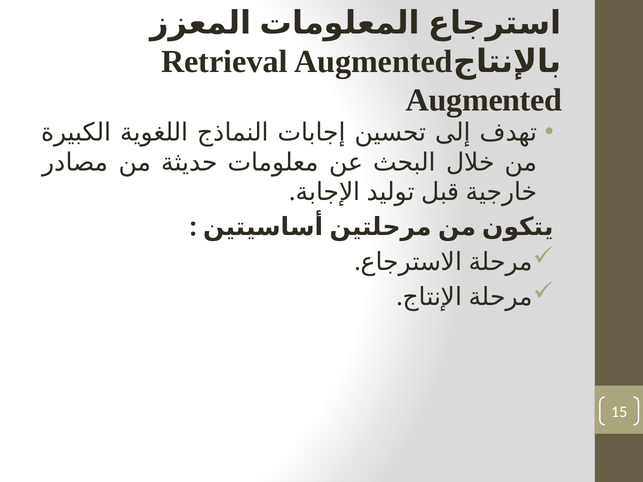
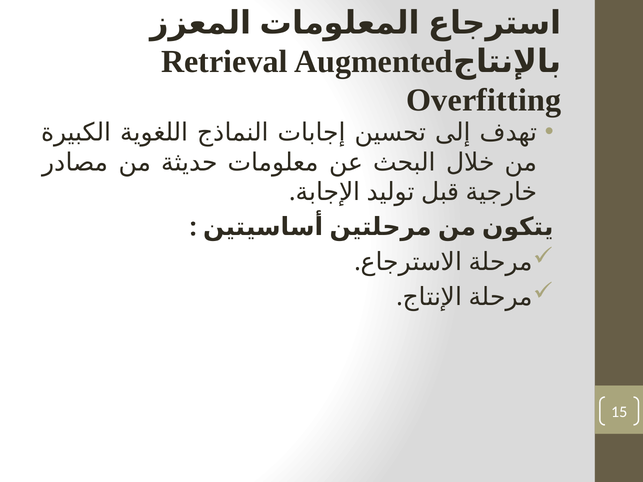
Augmented at (484, 100): Augmented -> Overfitting
